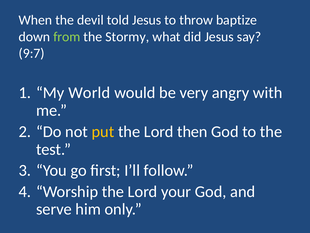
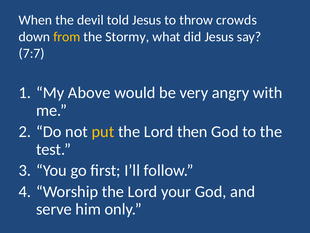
baptize: baptize -> crowds
from colour: light green -> yellow
9:7: 9:7 -> 7:7
World: World -> Above
